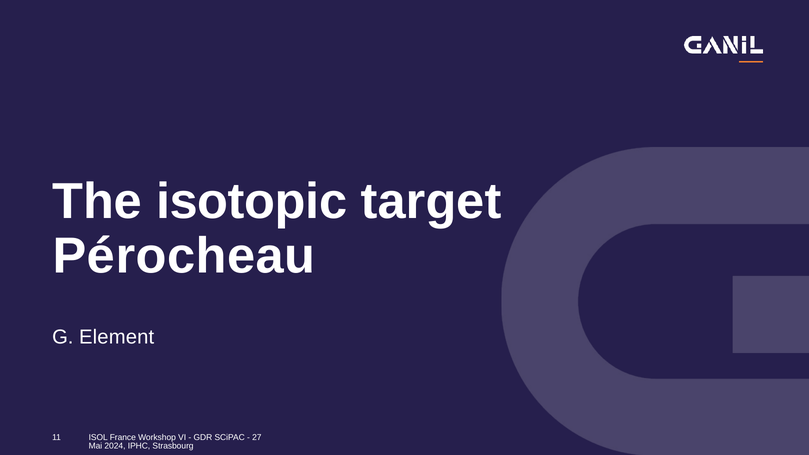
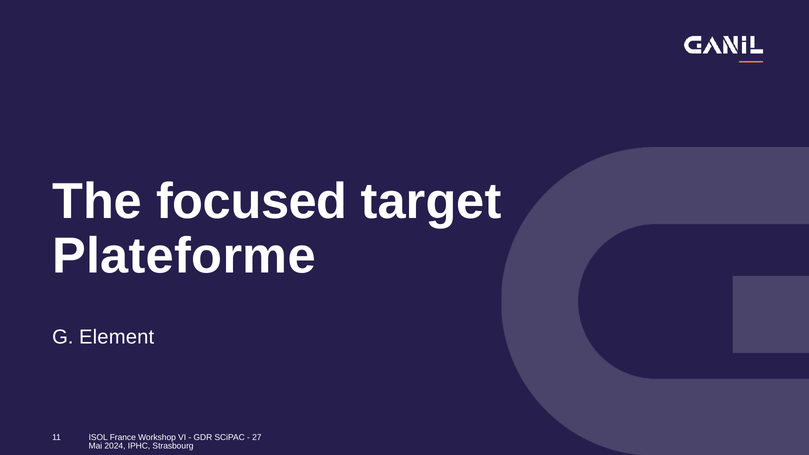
isotopic: isotopic -> focused
Pérocheau: Pérocheau -> Plateforme
